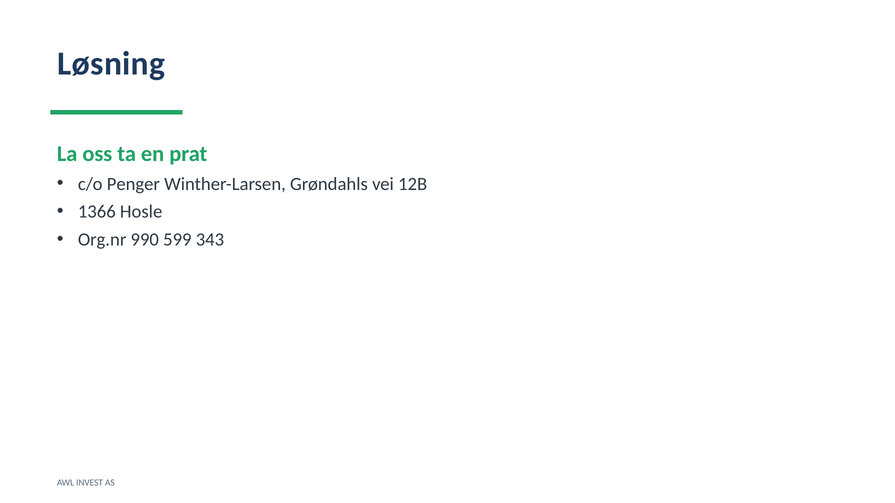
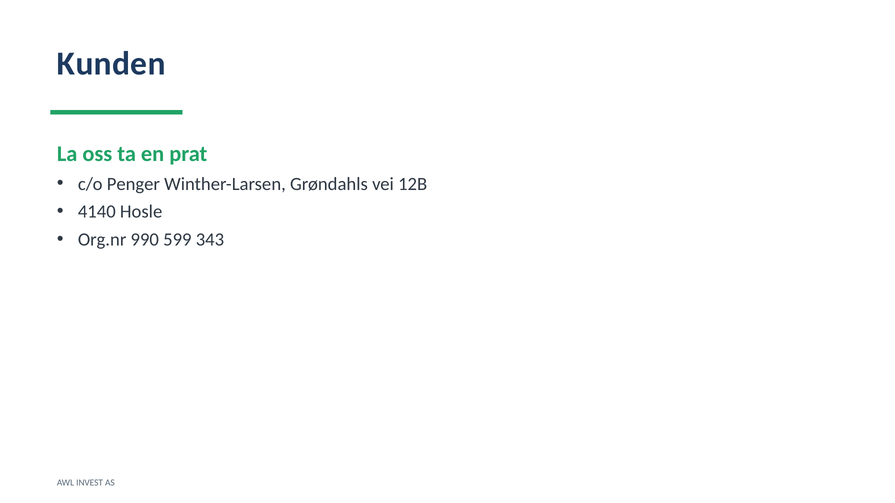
Løsning: Løsning -> Kunden
1366: 1366 -> 4140
